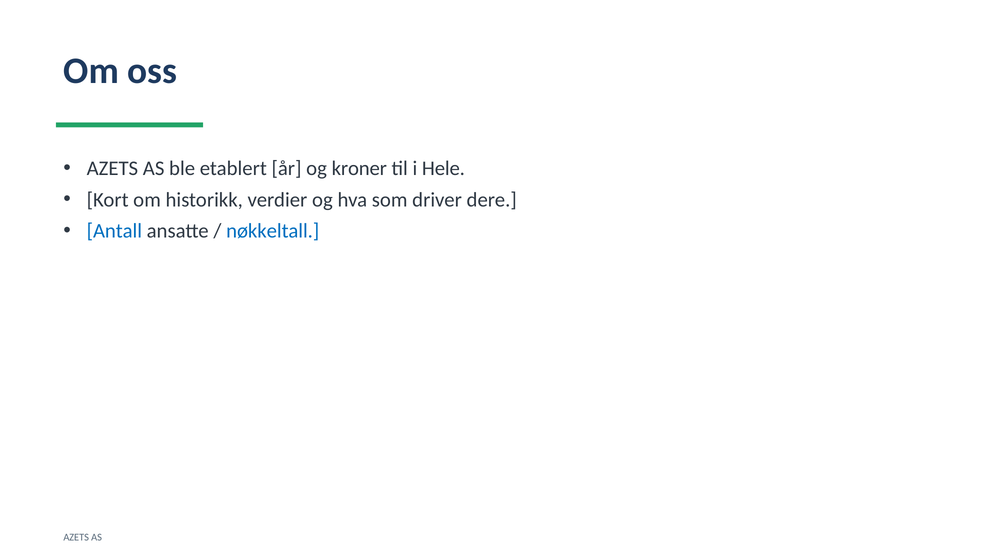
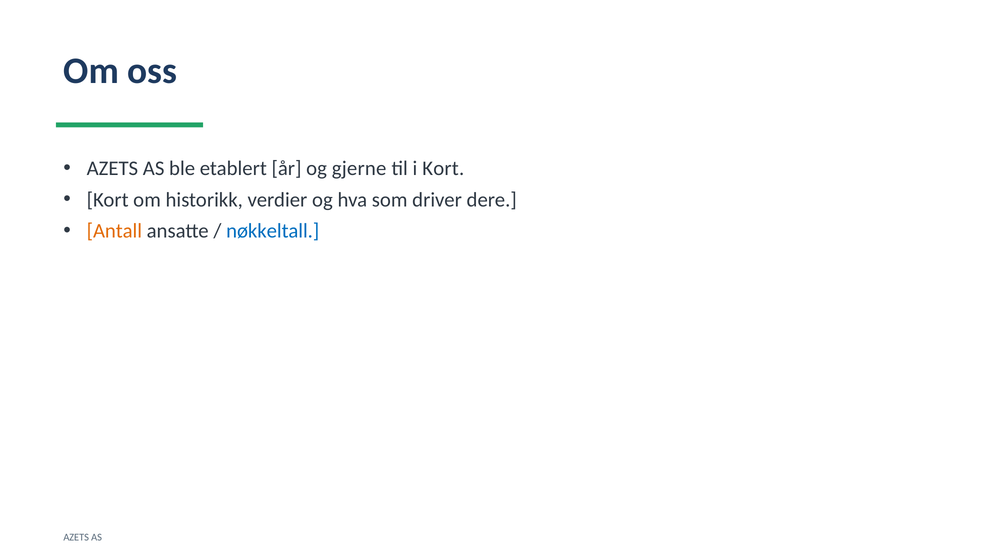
kroner: kroner -> gjerne
i Hele: Hele -> Kort
Antall colour: blue -> orange
